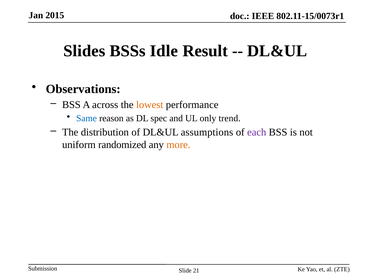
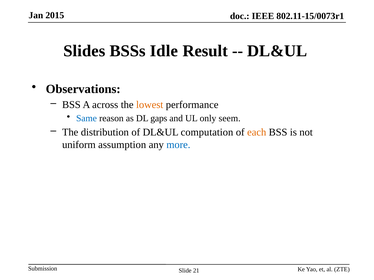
spec: spec -> gaps
trend: trend -> seem
assumptions: assumptions -> computation
each colour: purple -> orange
randomized: randomized -> assumption
more colour: orange -> blue
